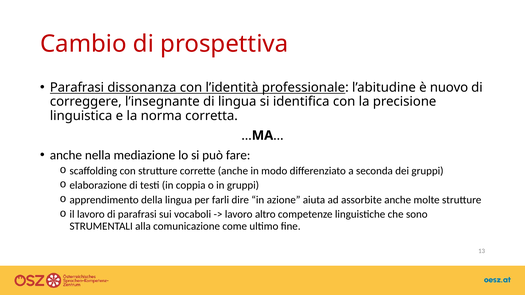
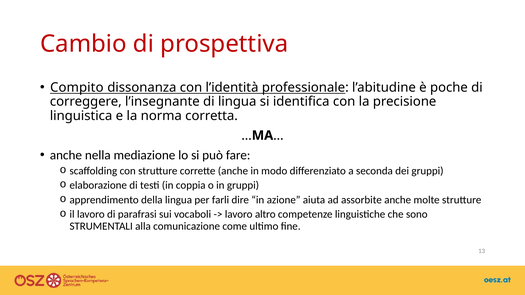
Parafrasi at (77, 88): Parafrasi -> Compito
nuovo: nuovo -> poche
